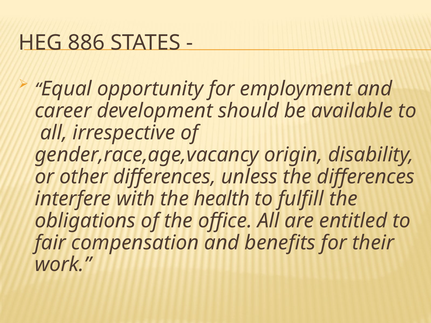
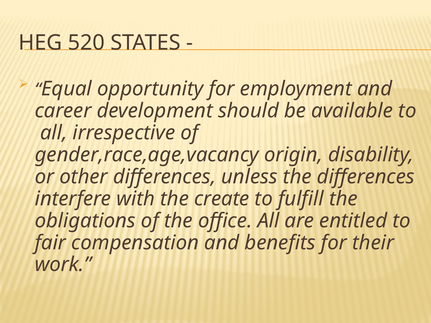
886: 886 -> 520
health: health -> create
